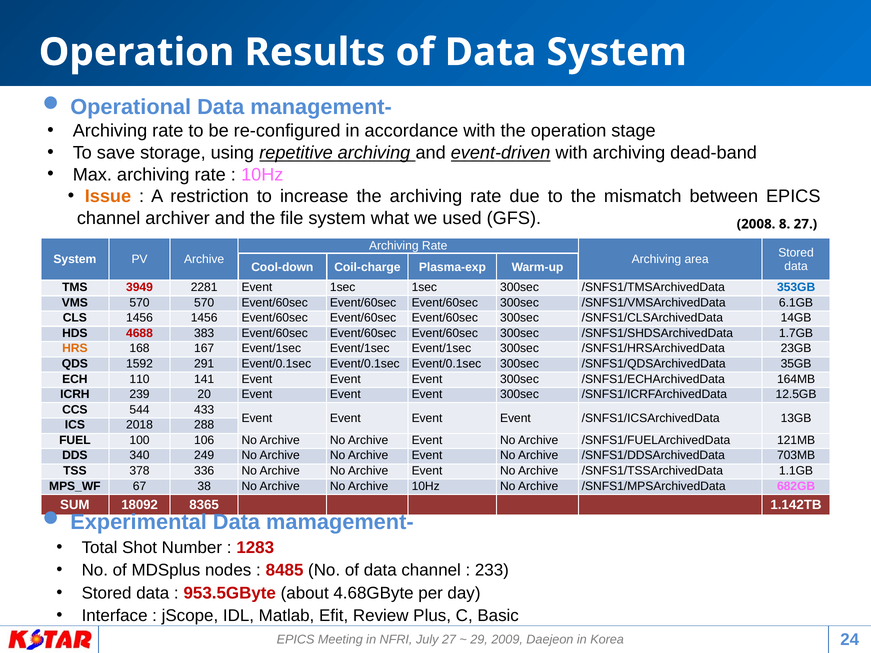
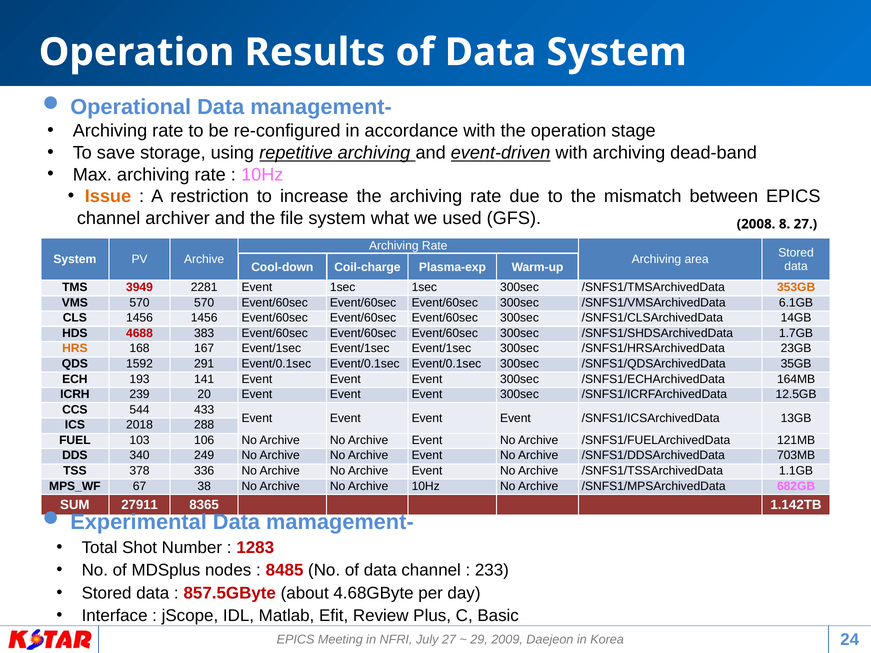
353GB colour: blue -> orange
110: 110 -> 193
100: 100 -> 103
18092: 18092 -> 27911
953.5GByte: 953.5GByte -> 857.5GByte
